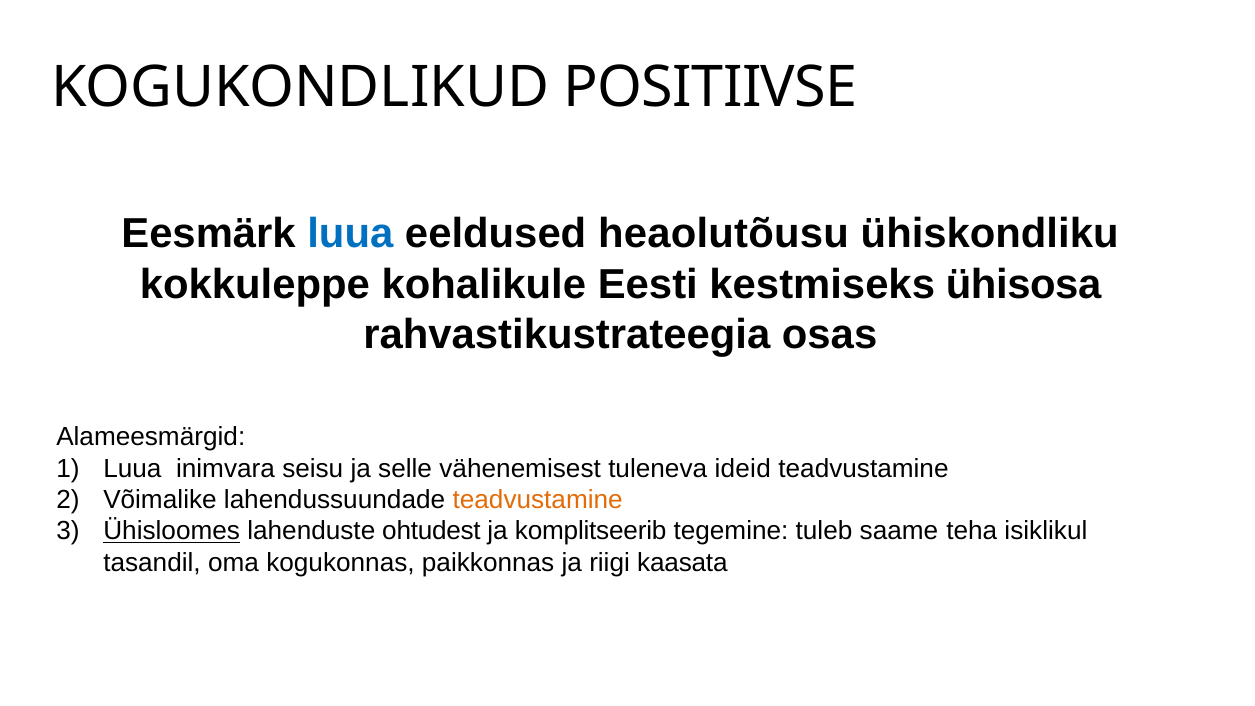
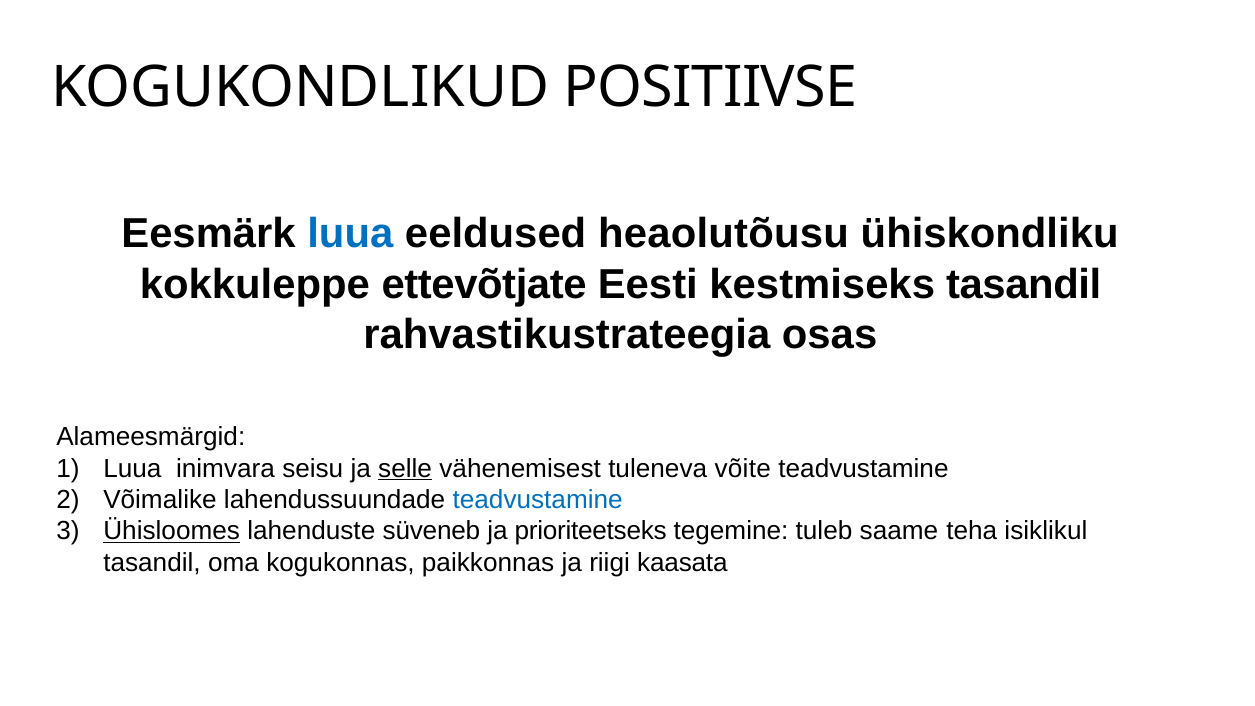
kohalikule: kohalikule -> ettevõtjate
kestmiseks ühisosa: ühisosa -> tasandil
selle underline: none -> present
ideid: ideid -> võite
teadvustamine at (538, 500) colour: orange -> blue
ohtudest: ohtudest -> süveneb
komplitseerib: komplitseerib -> prioriteetseks
